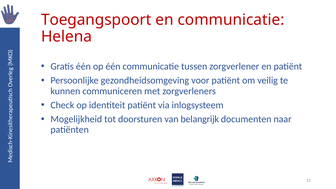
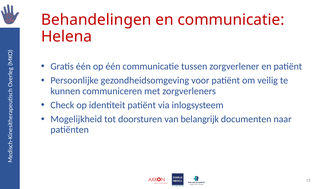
Toegangspoort: Toegangspoort -> Behandelingen
